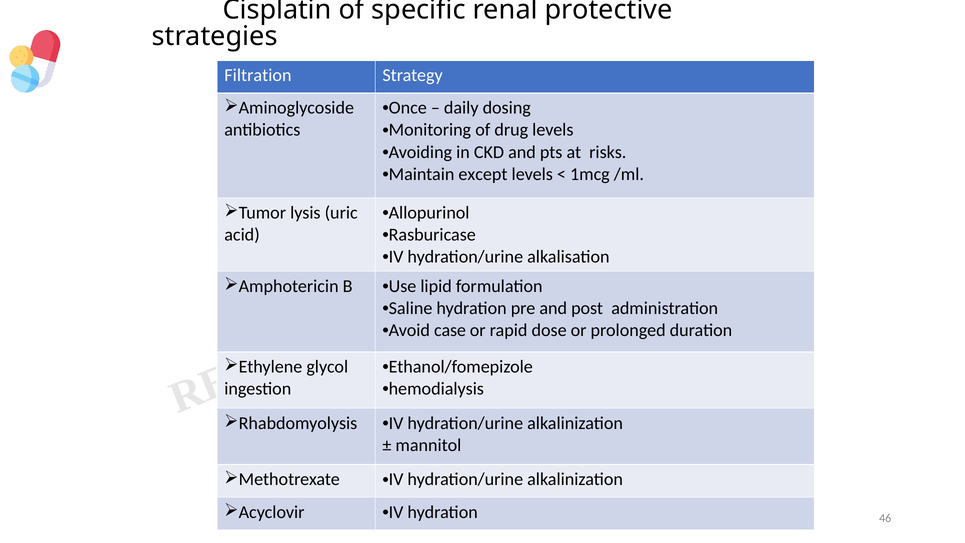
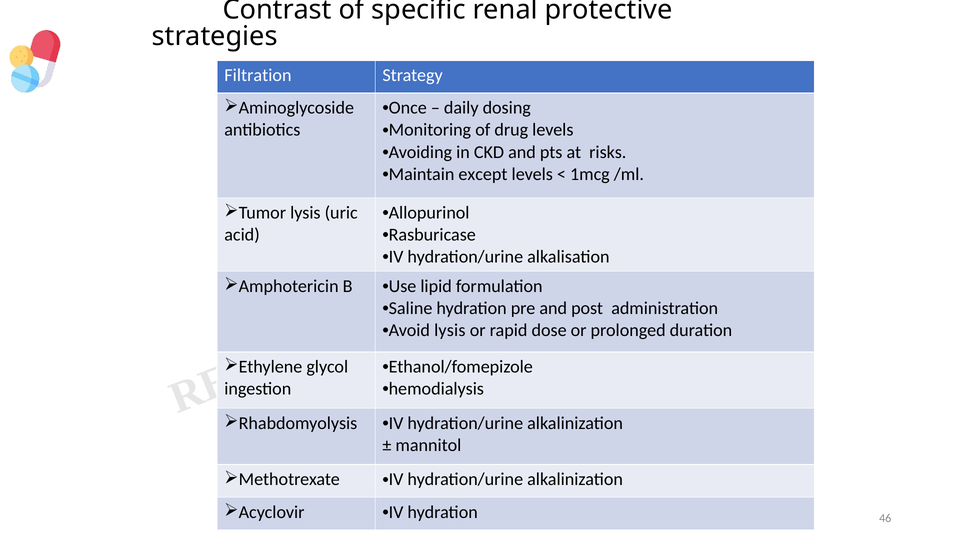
Cisplatin: Cisplatin -> Contrast
case at (450, 330): case -> lysis
